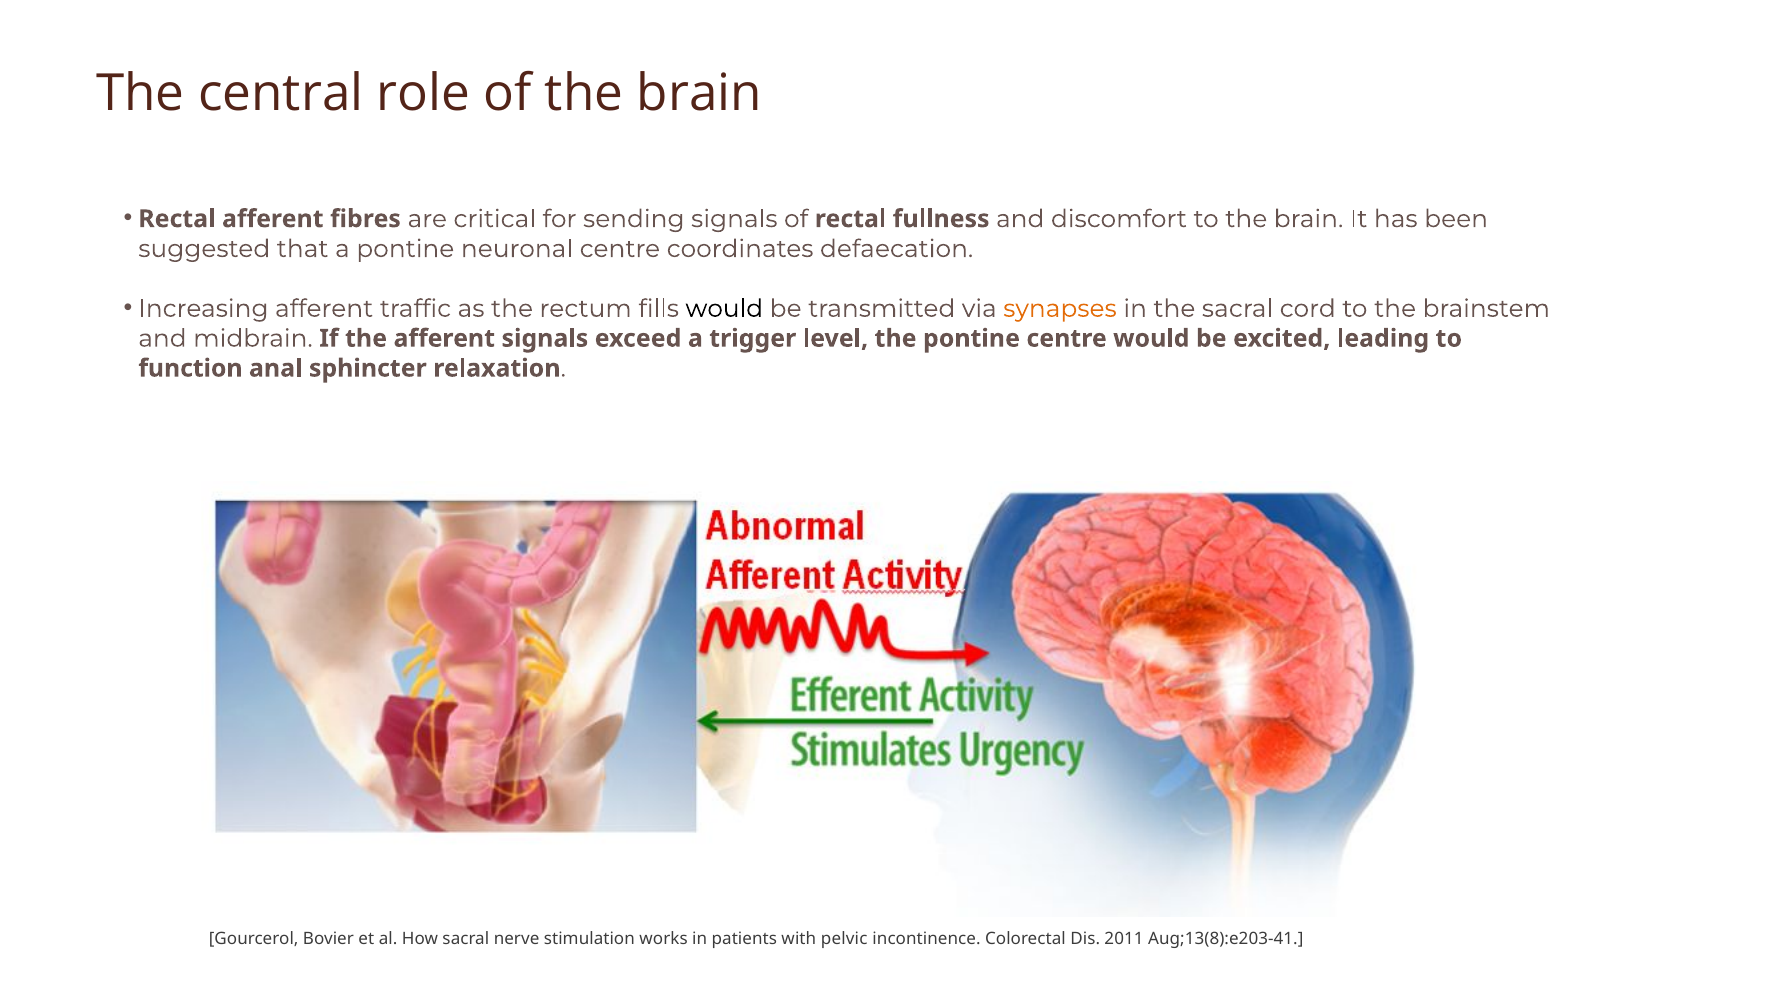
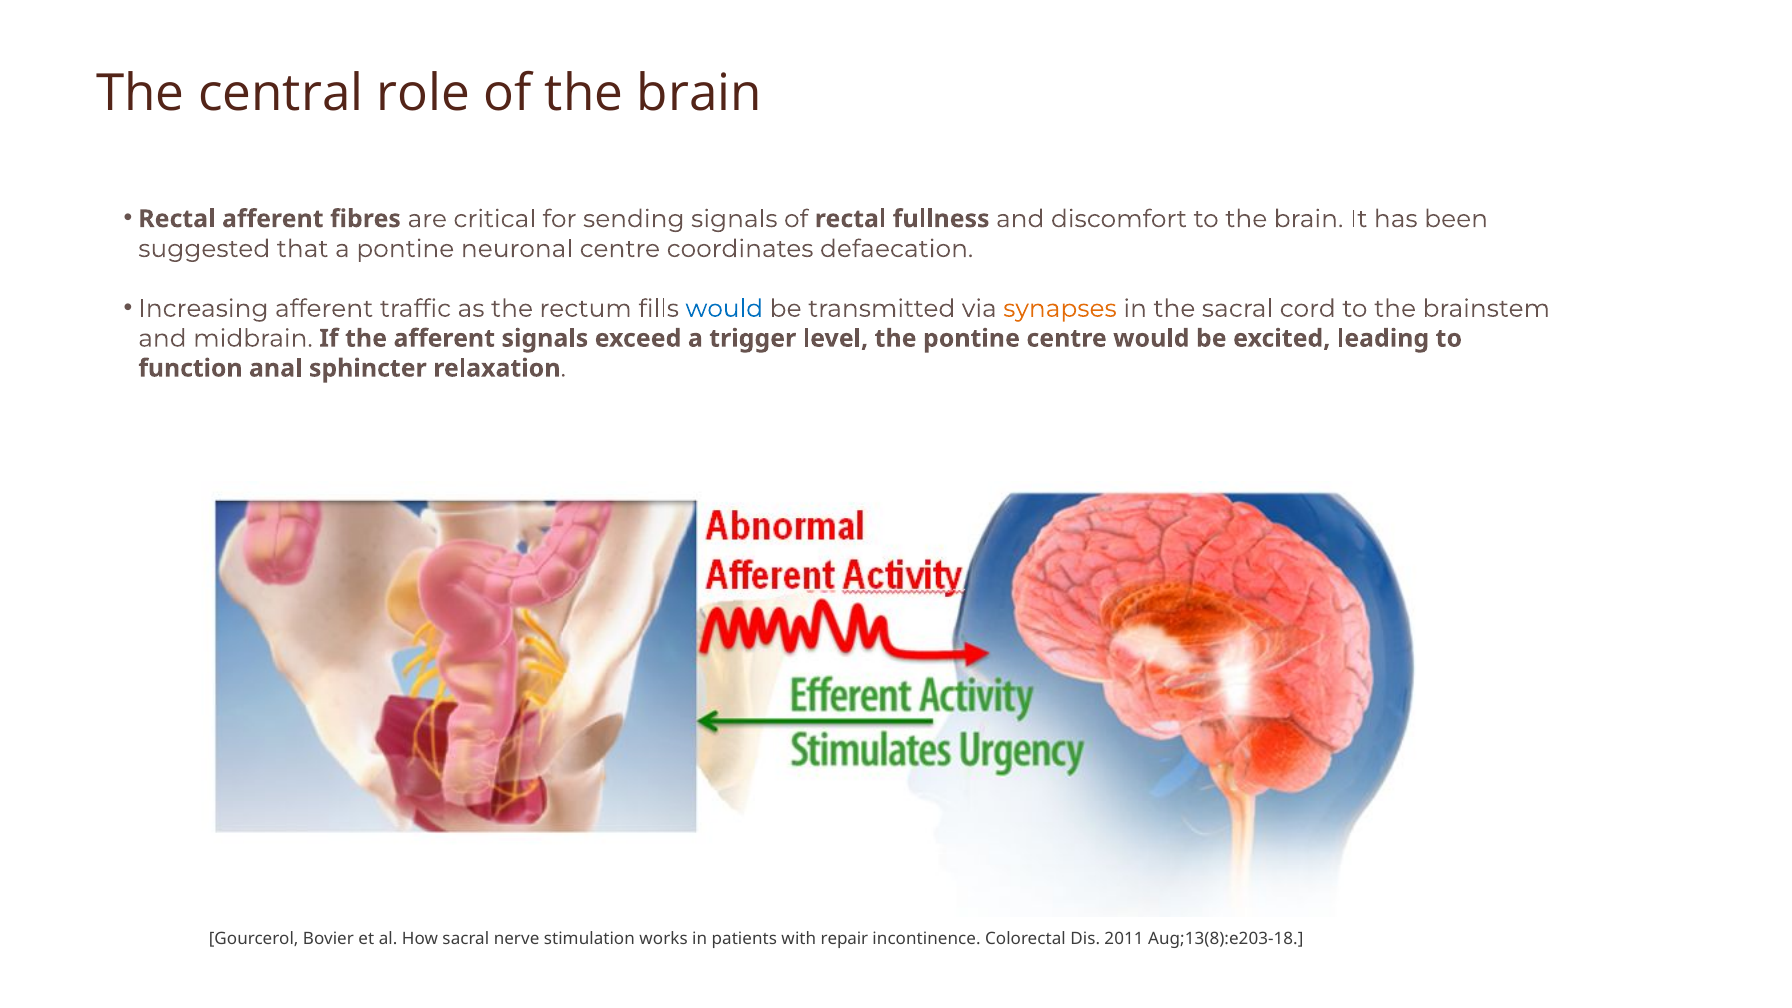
would at (724, 309) colour: black -> blue
pelvic: pelvic -> repair
Aug;13(8):e203-41: Aug;13(8):e203-41 -> Aug;13(8):e203-18
